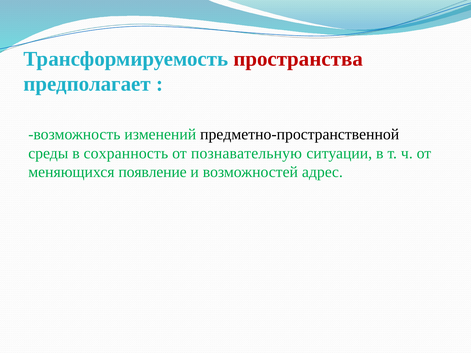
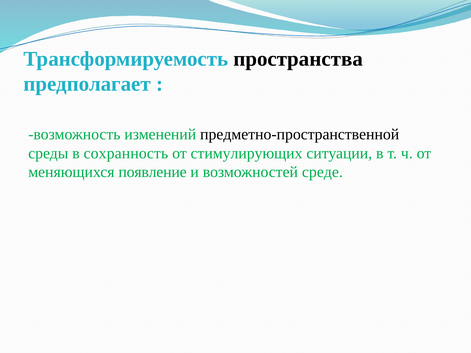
пространства colour: red -> black
познавательную: познавательную -> стимулирующих
адрес: адрес -> среде
